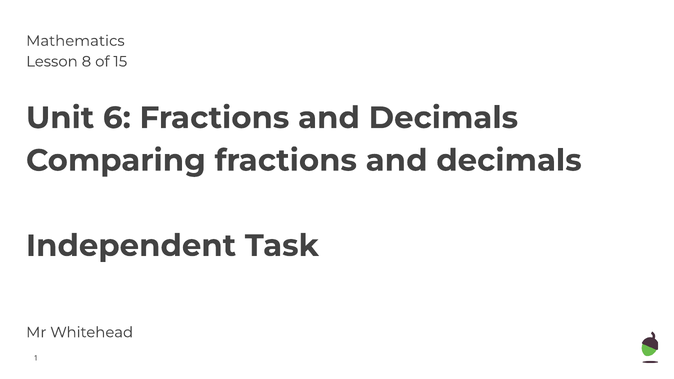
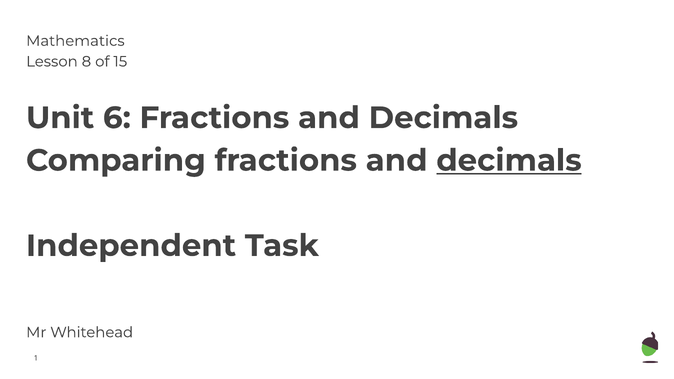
decimals at (509, 161) underline: none -> present
